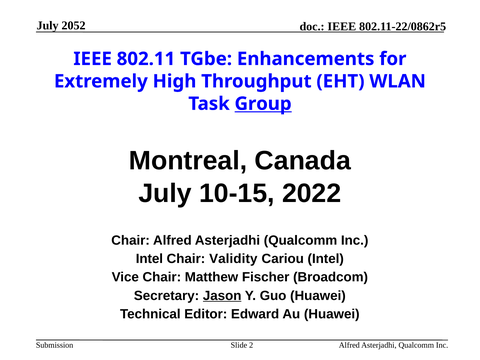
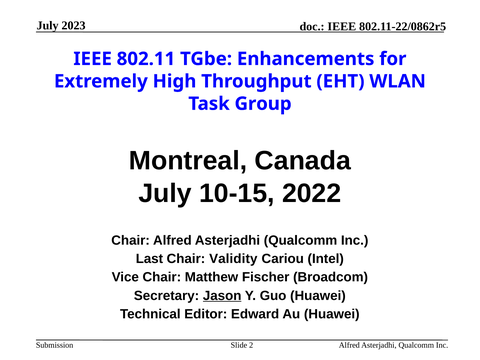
2052: 2052 -> 2023
Group underline: present -> none
Intel at (149, 259): Intel -> Last
